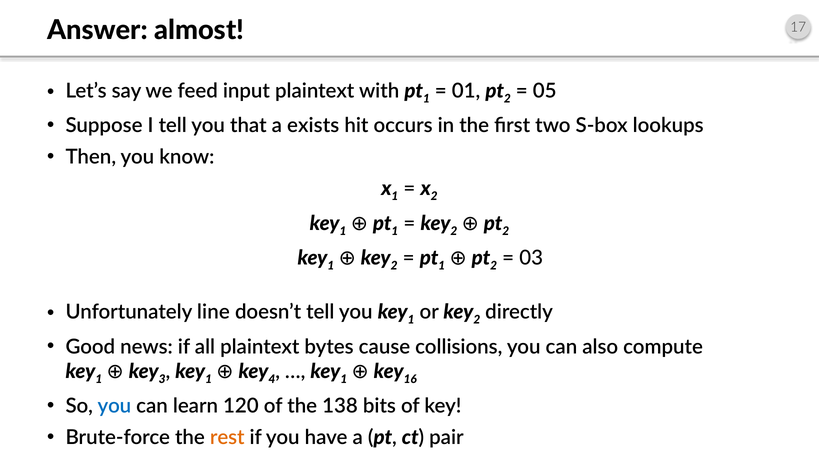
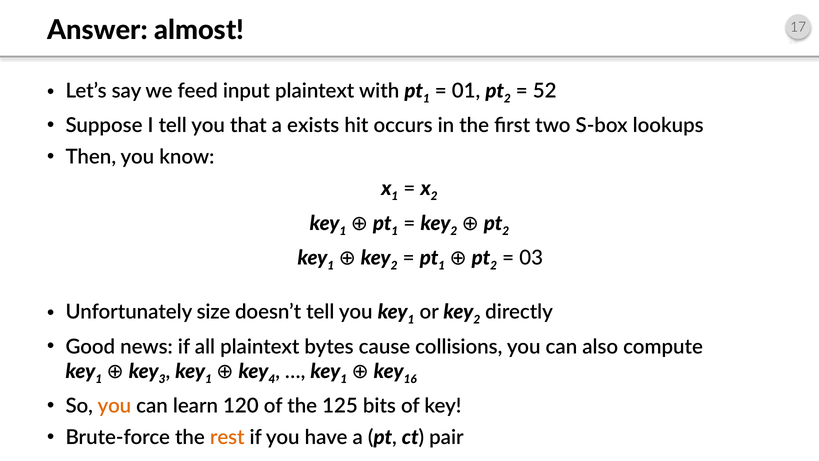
05: 05 -> 52
line: line -> size
you at (114, 406) colour: blue -> orange
138: 138 -> 125
